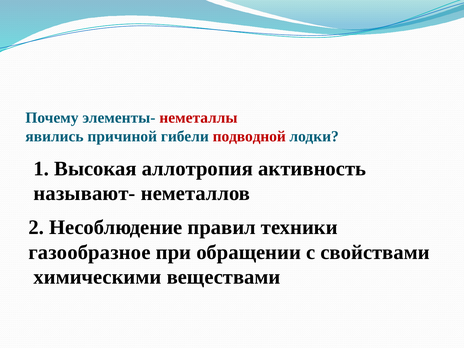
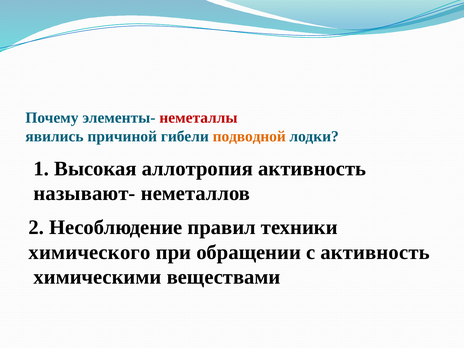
подводной colour: red -> orange
газообразное: газообразное -> химического
с свойствами: свойствами -> активность
